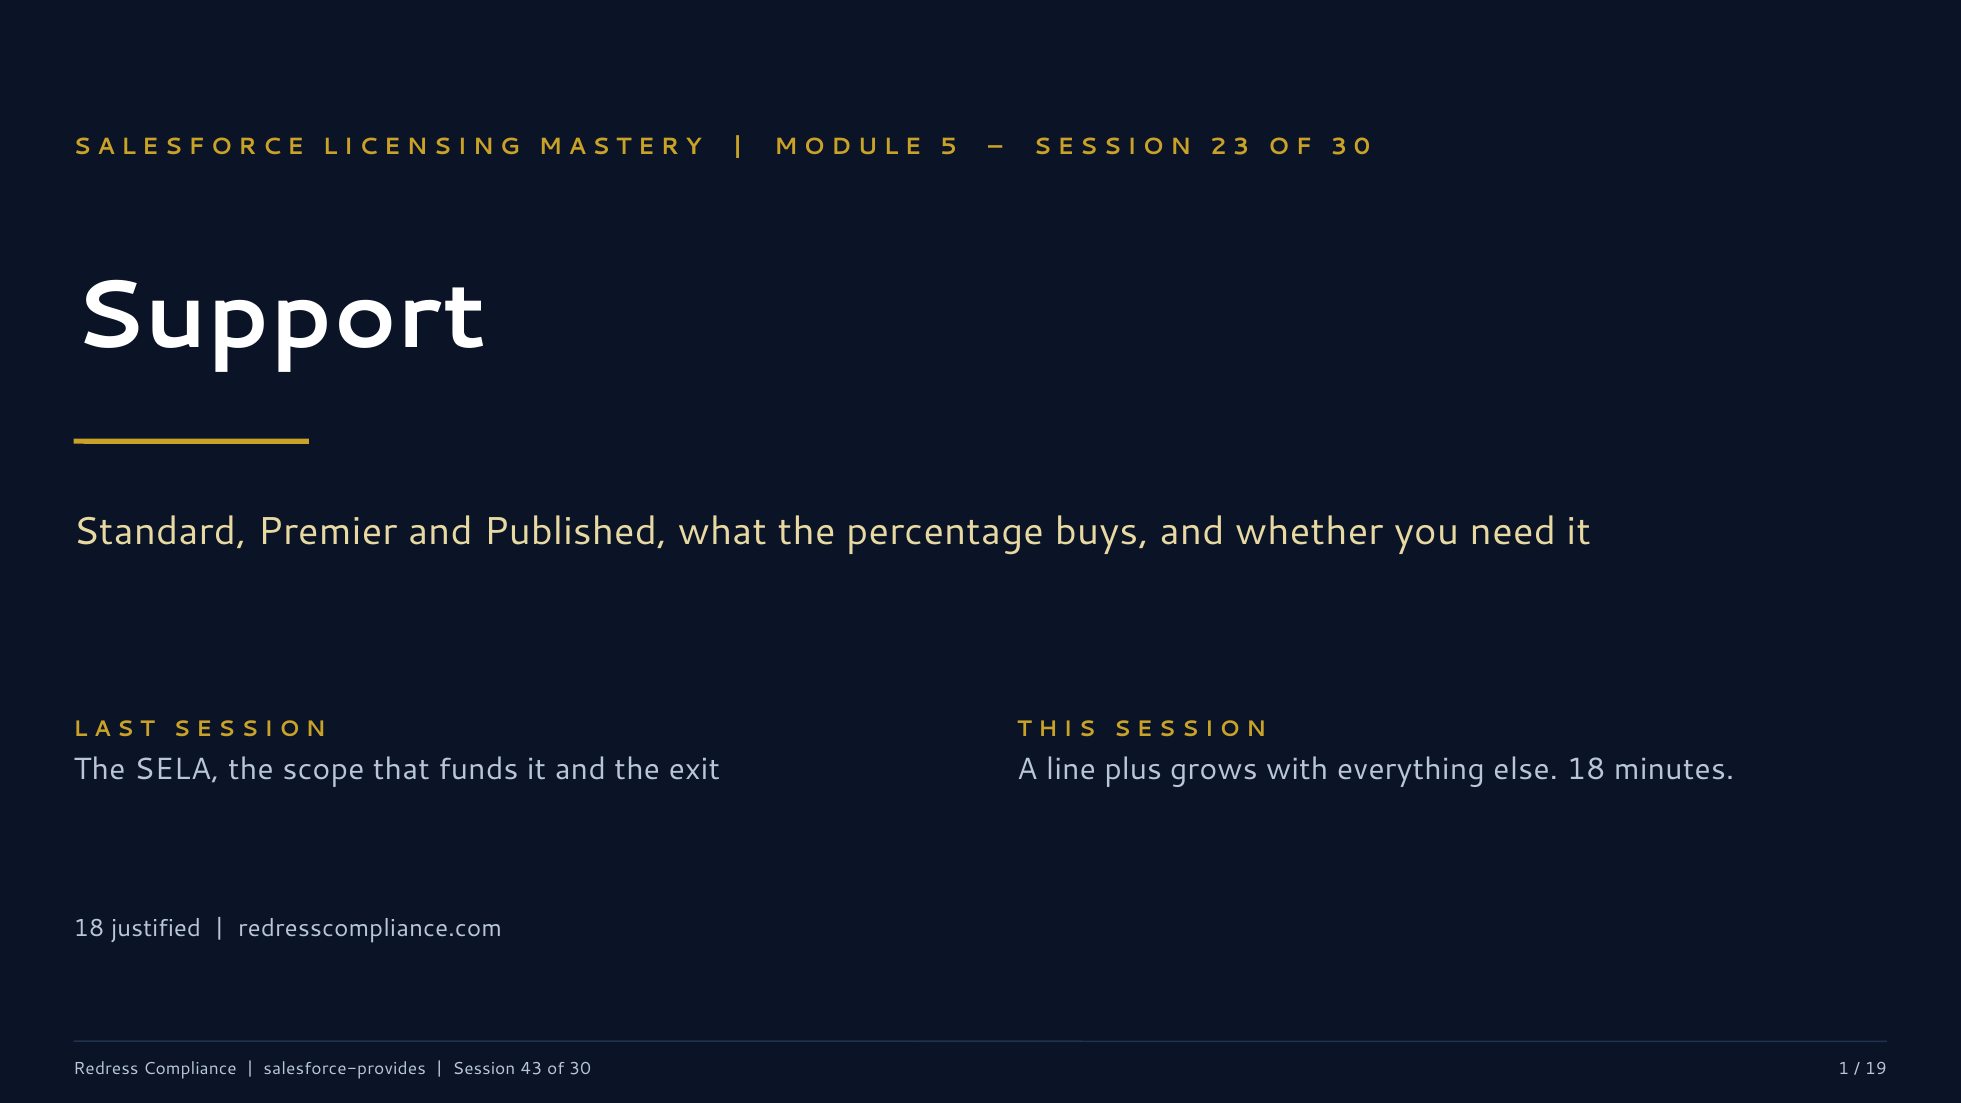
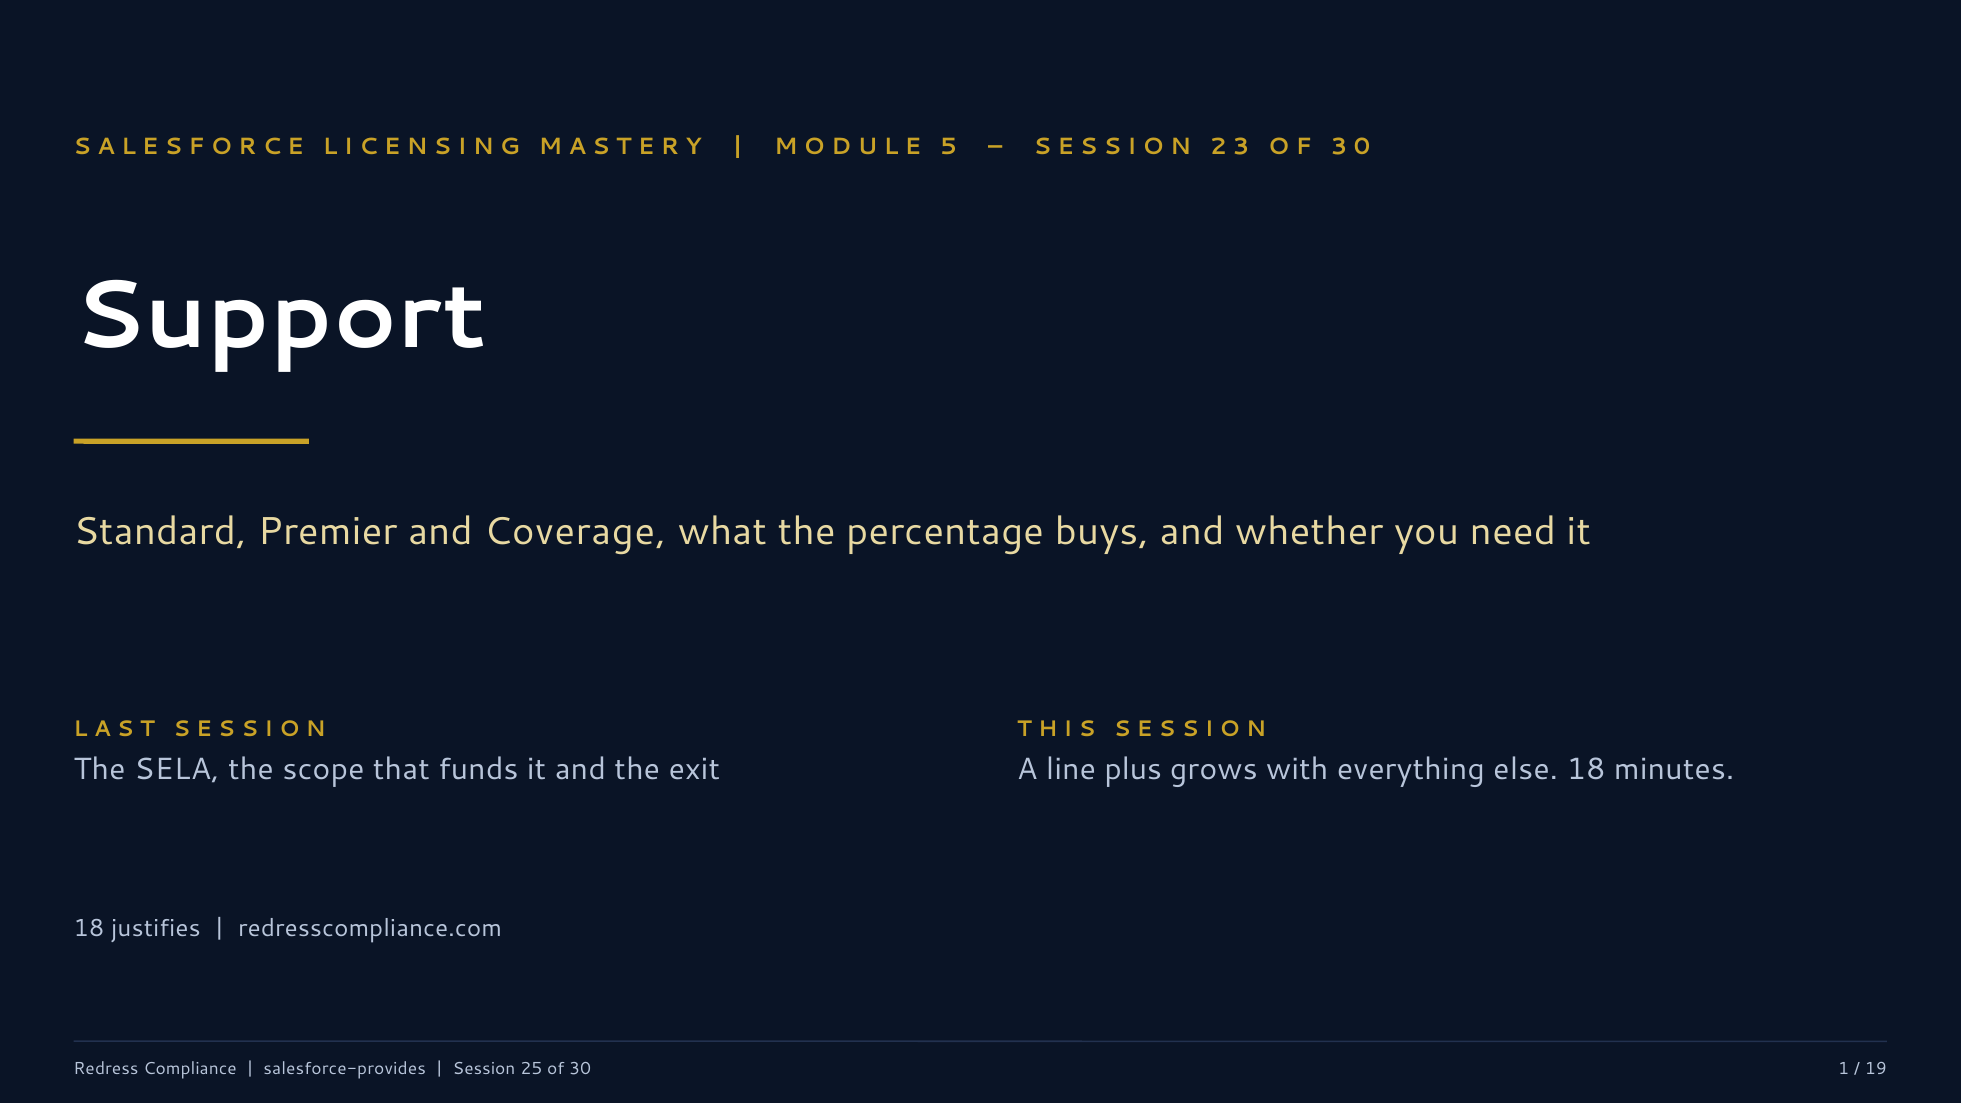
Published: Published -> Coverage
justified: justified -> justifies
43: 43 -> 25
